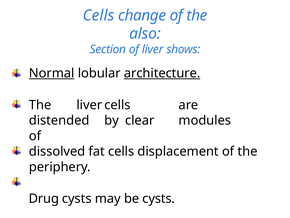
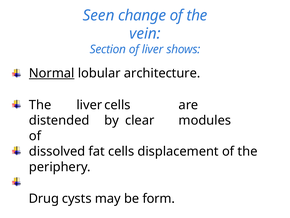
Cells at (98, 15): Cells -> Seen
also: also -> vein
architecture underline: present -> none
be cysts: cysts -> form
